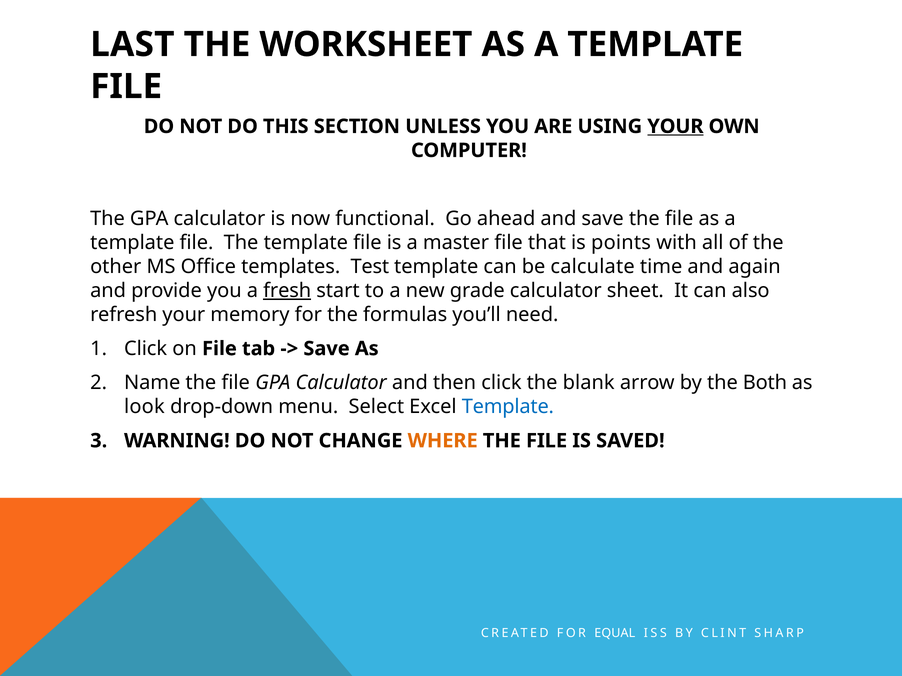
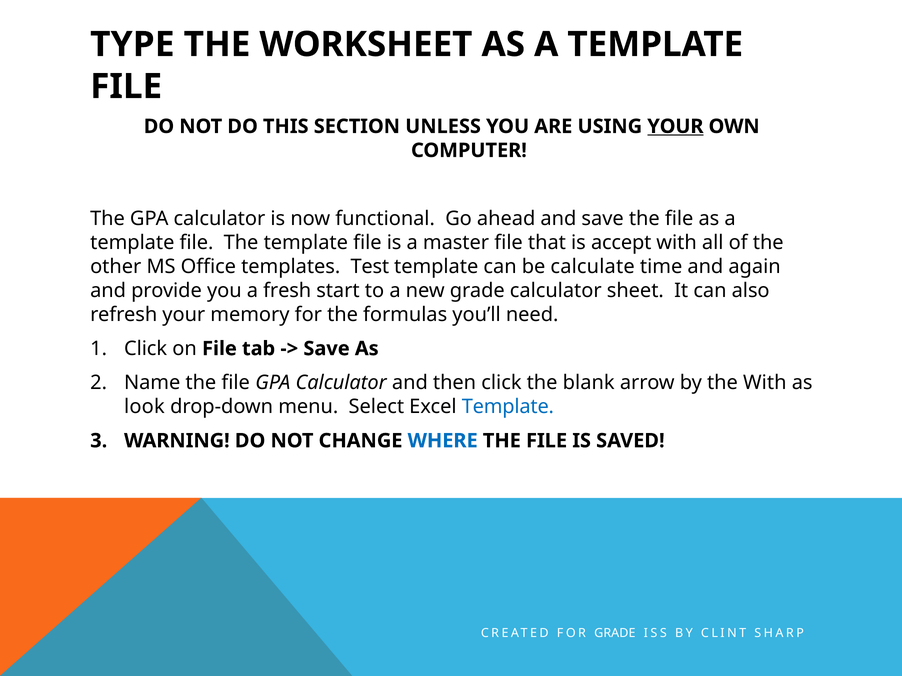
LAST: LAST -> TYPE
points: points -> accept
fresh underline: present -> none
the Both: Both -> With
WHERE colour: orange -> blue
FOR EQUAL: EQUAL -> GRADE
